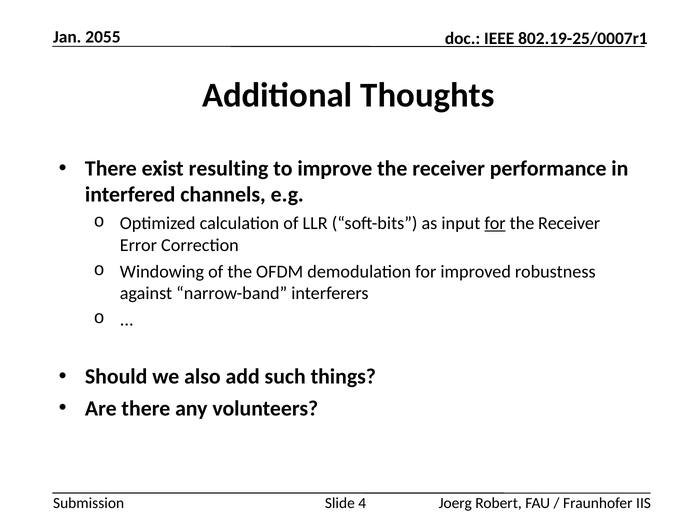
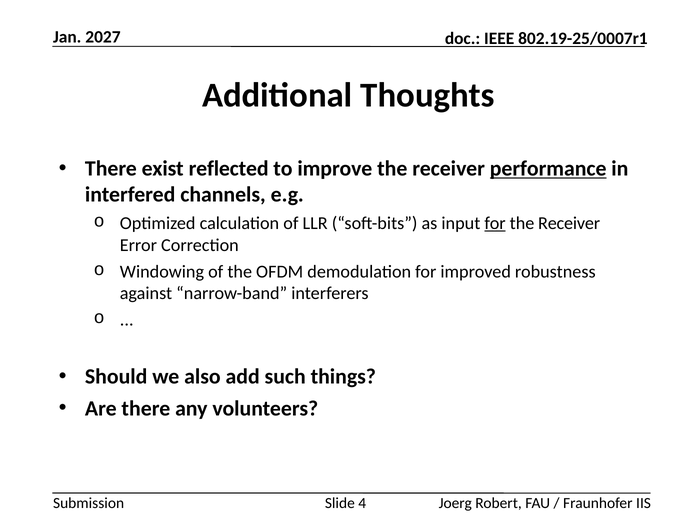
2055: 2055 -> 2027
resulting: resulting -> reflected
performance underline: none -> present
